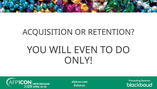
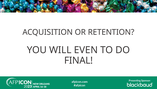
ONLY: ONLY -> FINAL
